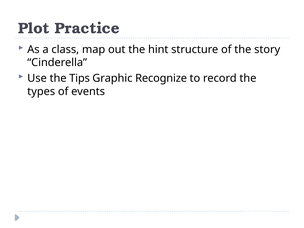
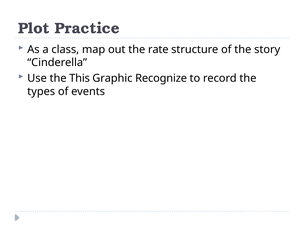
hint: hint -> rate
Tips: Tips -> This
